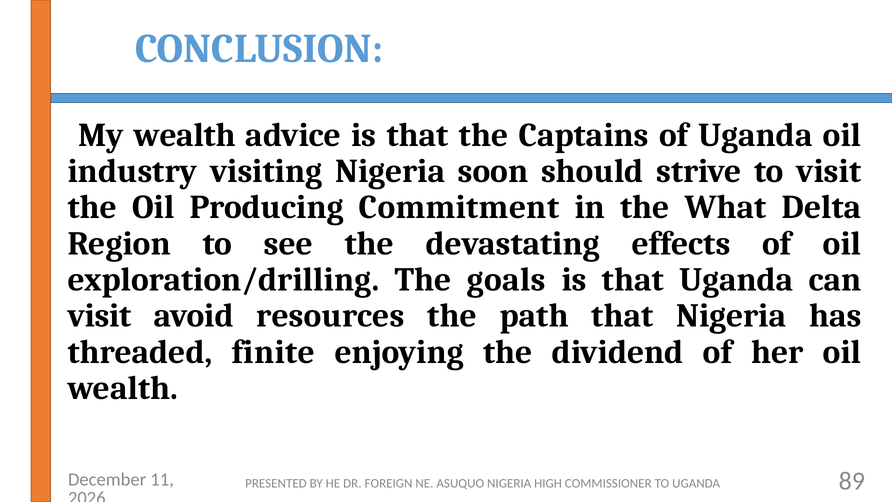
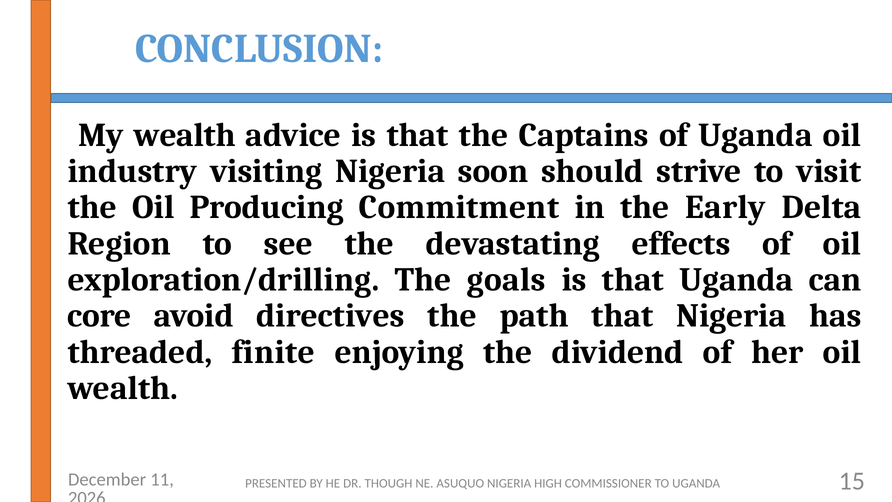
What: What -> Early
visit at (99, 316): visit -> core
resources: resources -> directives
FOREIGN: FOREIGN -> THOUGH
89: 89 -> 15
